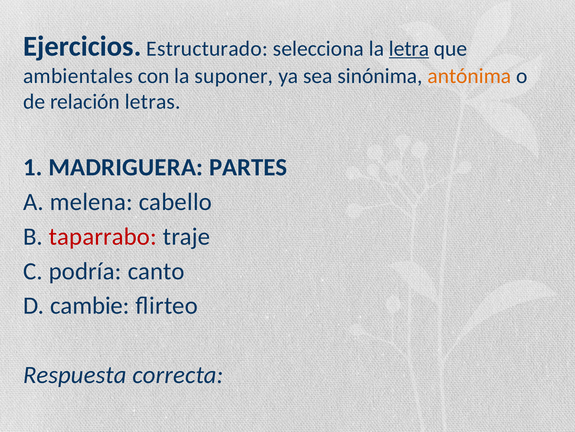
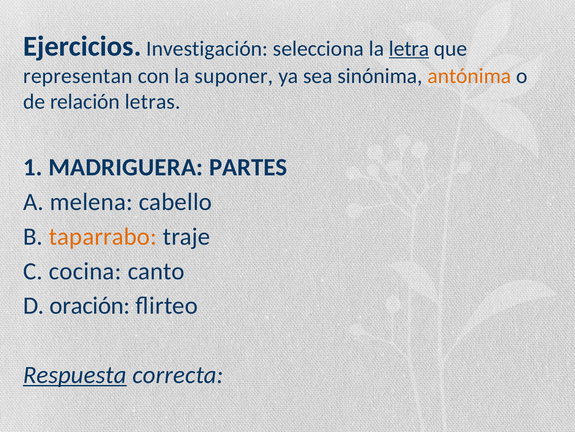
Estructurado: Estructurado -> Investigación
ambientales: ambientales -> representan
taparrabo colour: red -> orange
podría: podría -> cocina
cambie: cambie -> oración
Respuesta underline: none -> present
